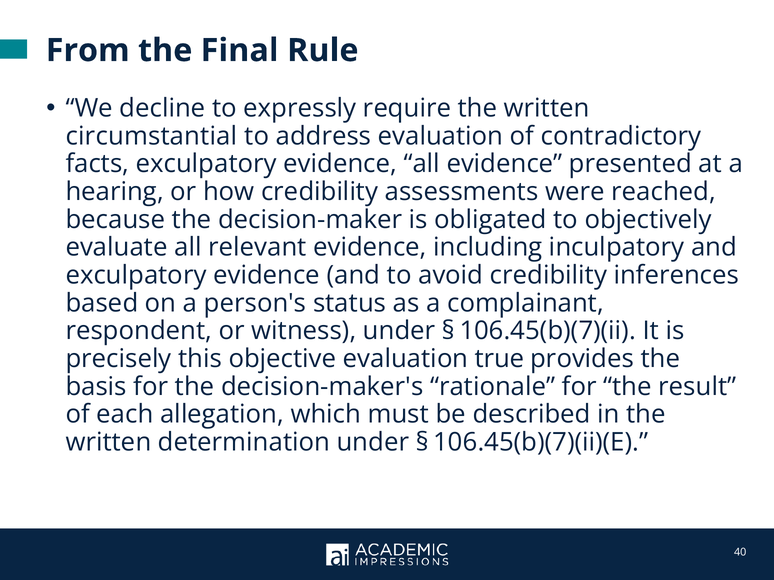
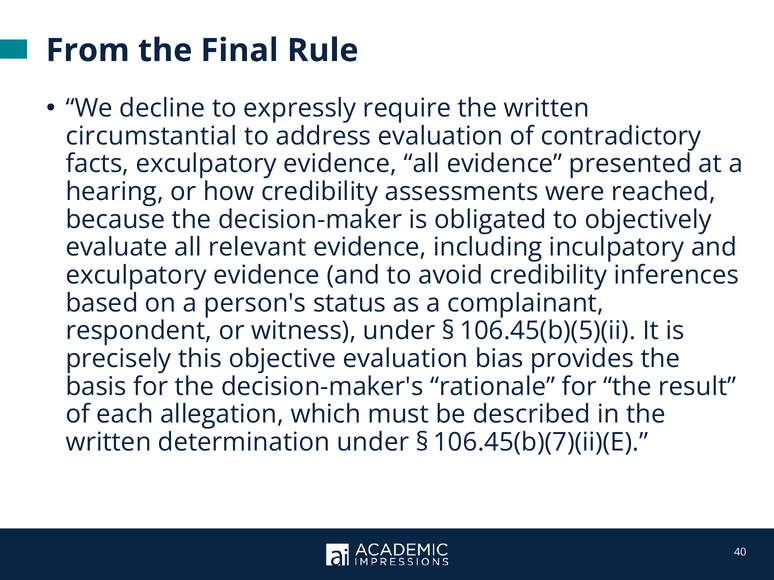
106.45(b)(7)(ii: 106.45(b)(7)(ii -> 106.45(b)(5)(ii
true: true -> bias
